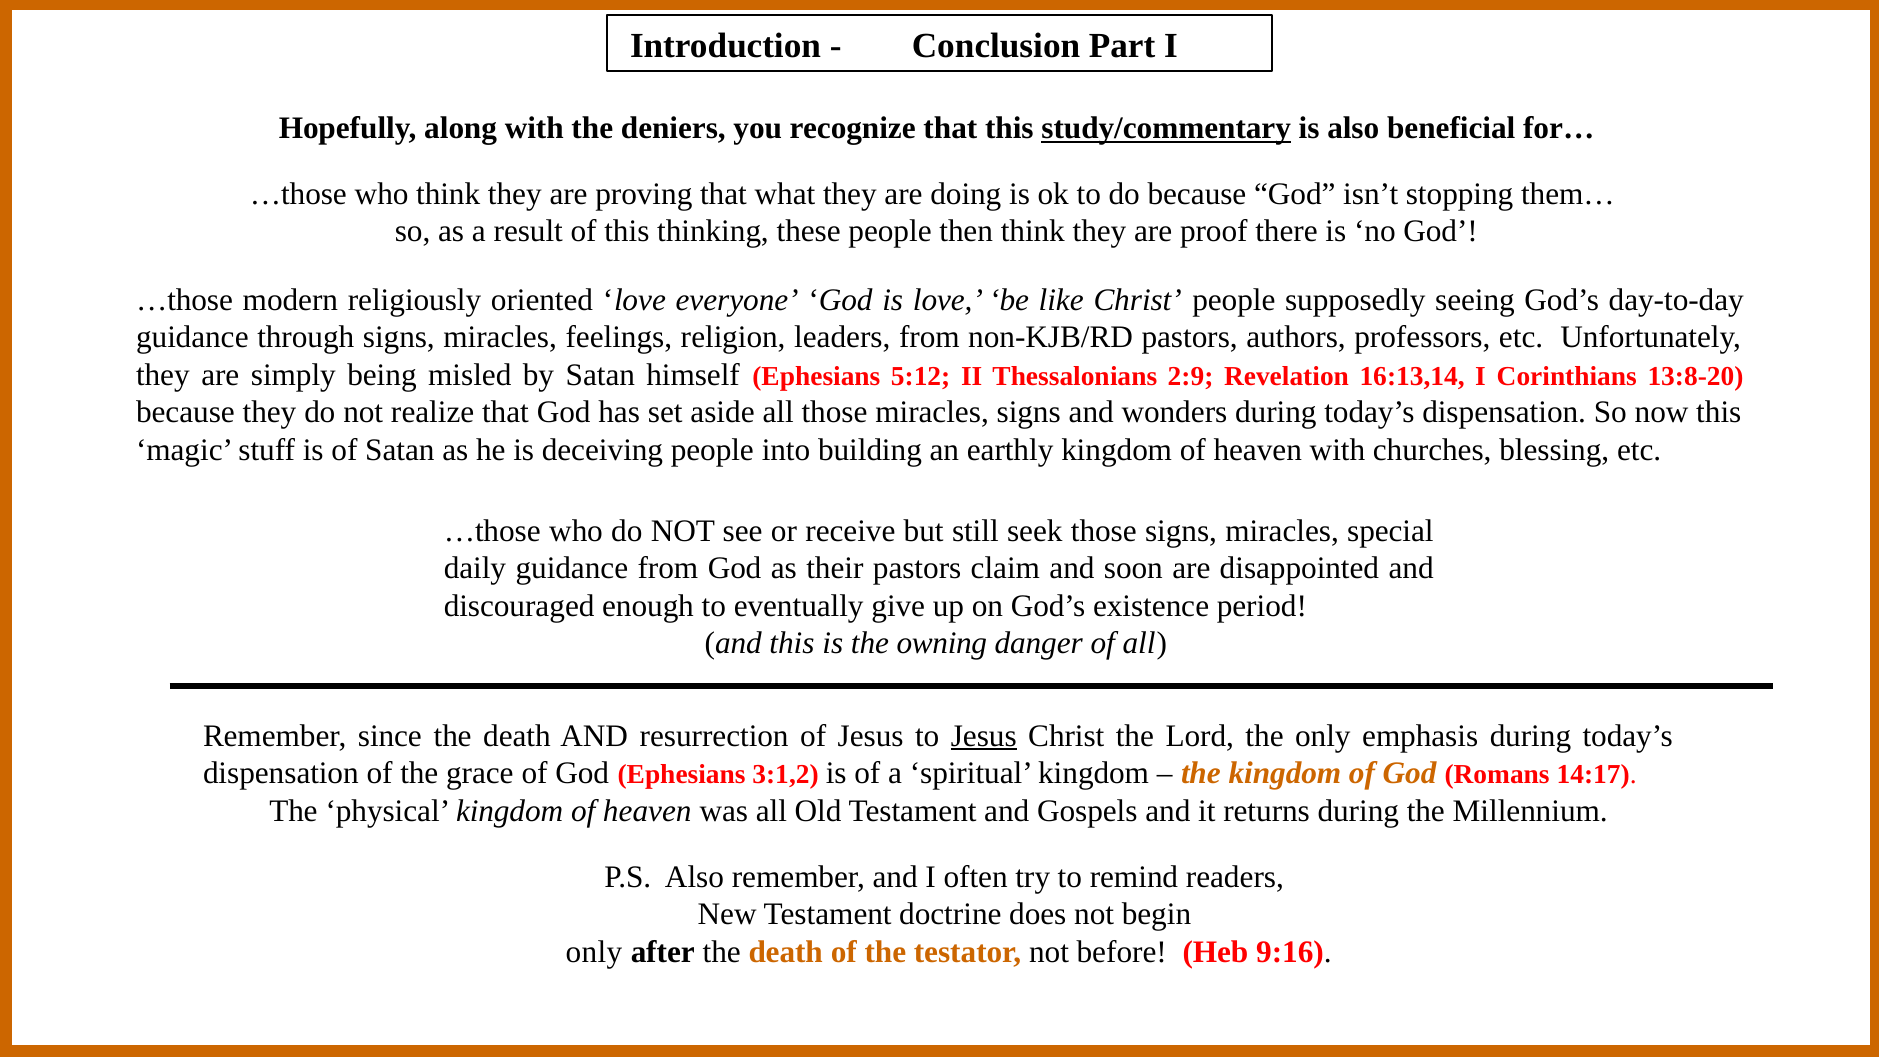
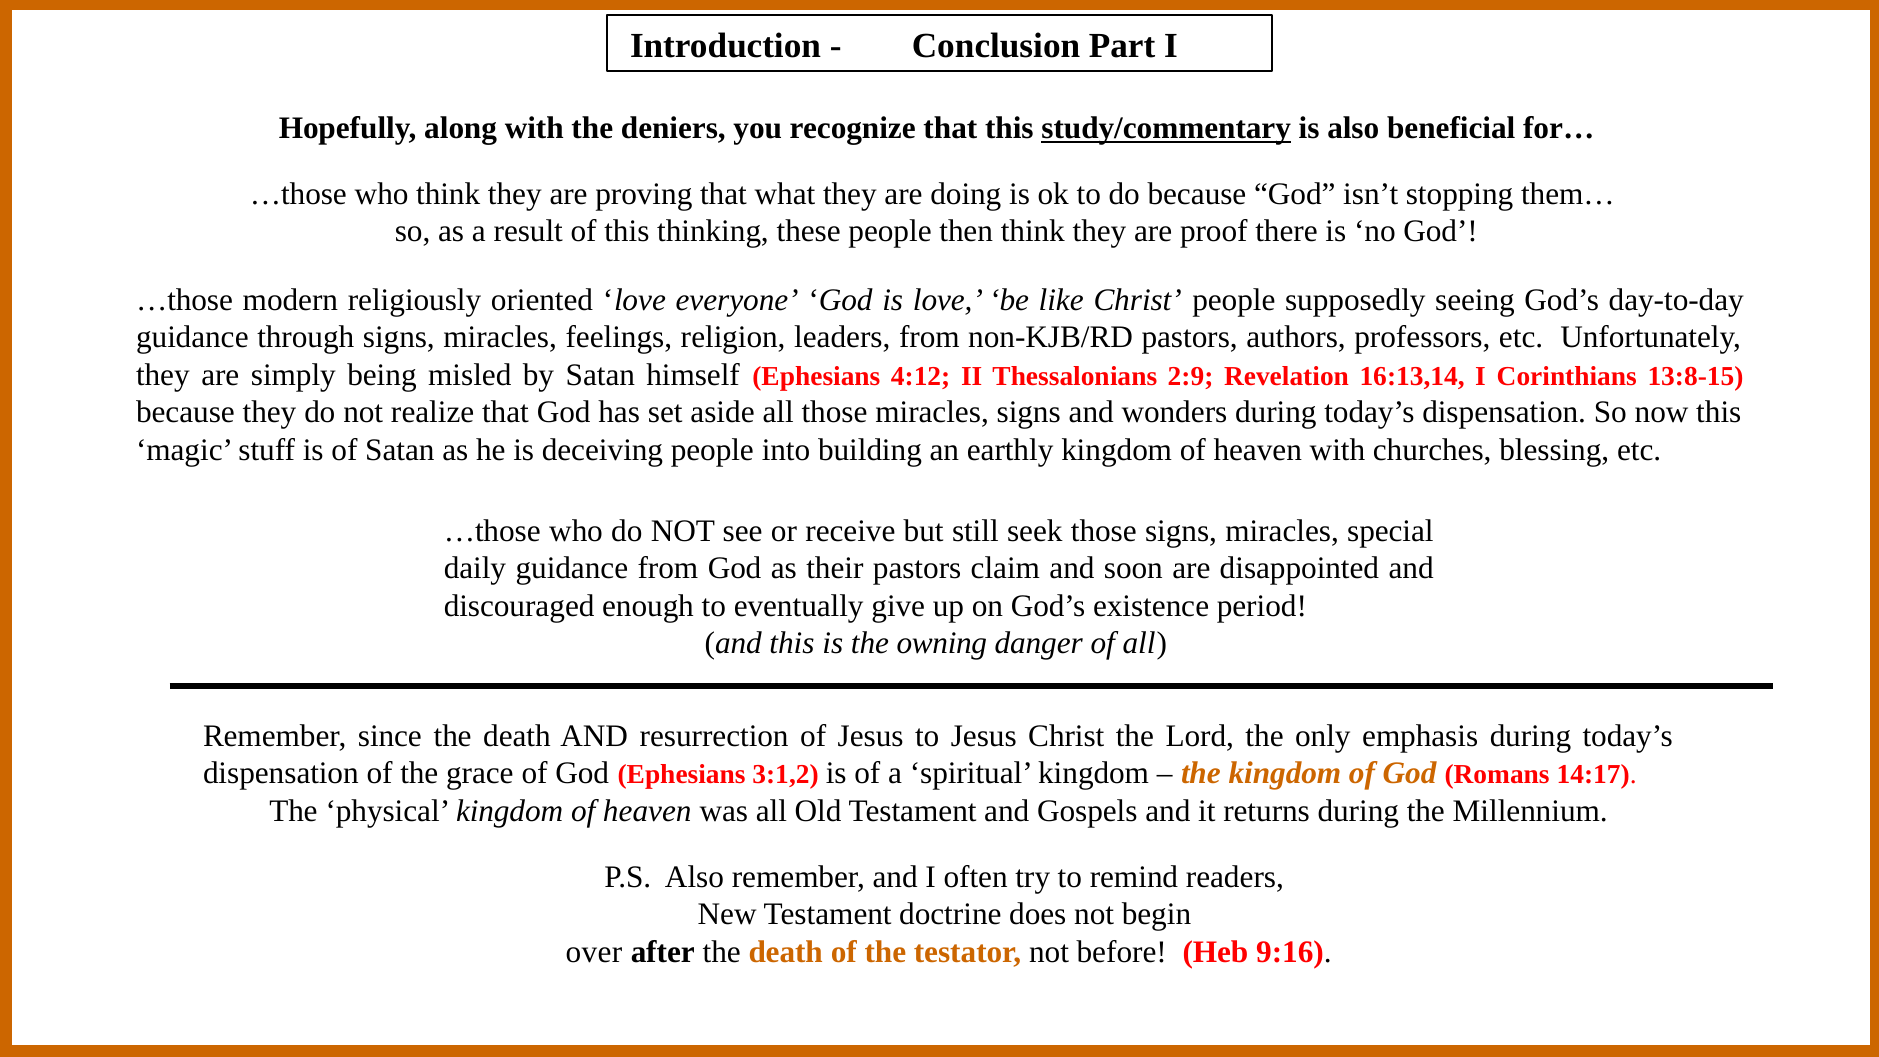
5:12: 5:12 -> 4:12
13:8-20: 13:8-20 -> 13:8-15
Jesus at (984, 736) underline: present -> none
only at (594, 952): only -> over
